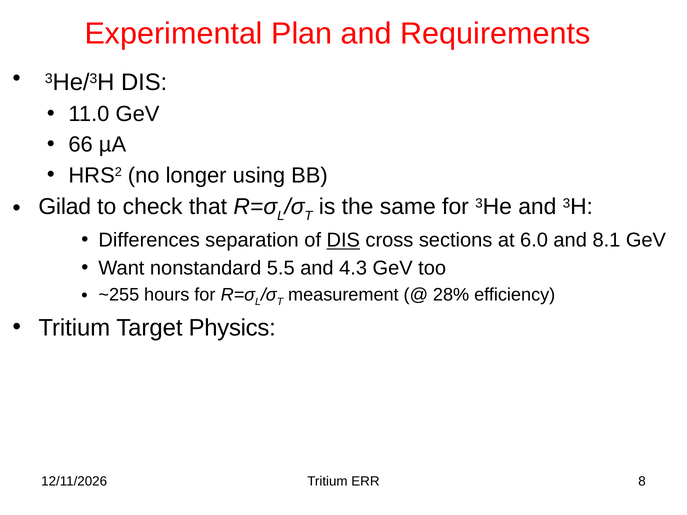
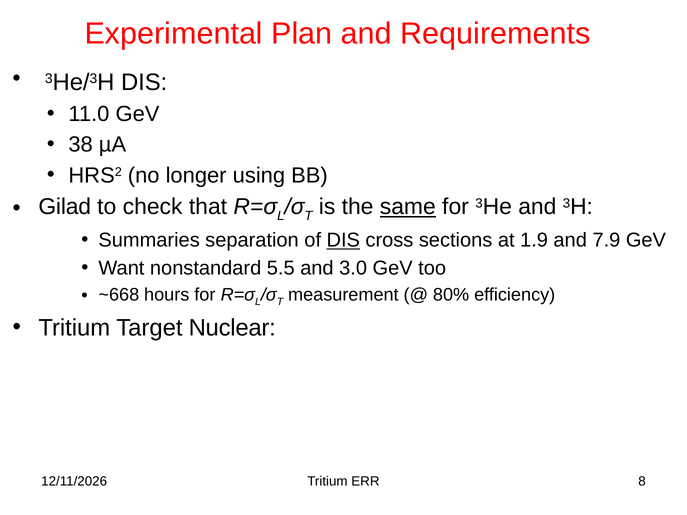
66: 66 -> 38
same underline: none -> present
Differences: Differences -> Summaries
6.0: 6.0 -> 1.9
8.1: 8.1 -> 7.9
4.3: 4.3 -> 3.0
~255: ~255 -> ~668
28%: 28% -> 80%
Physics: Physics -> Nuclear
